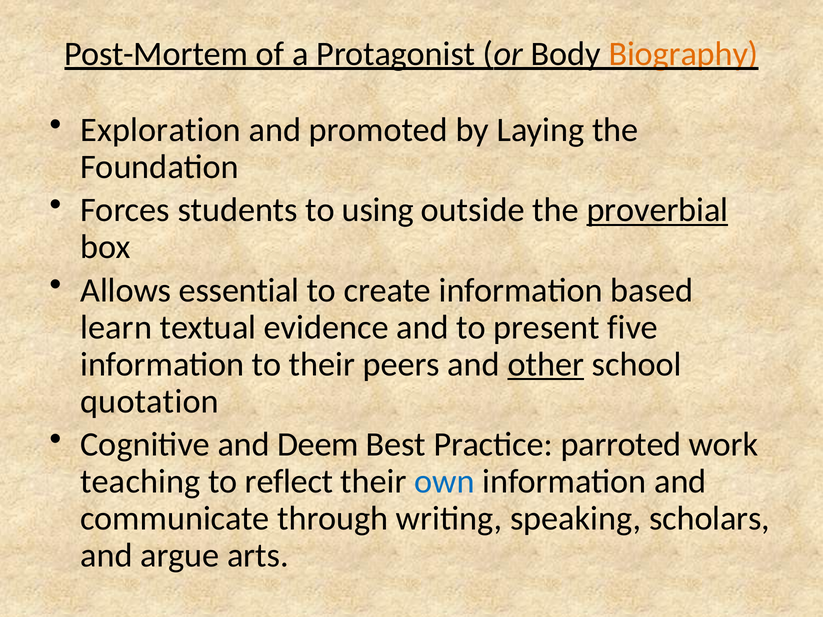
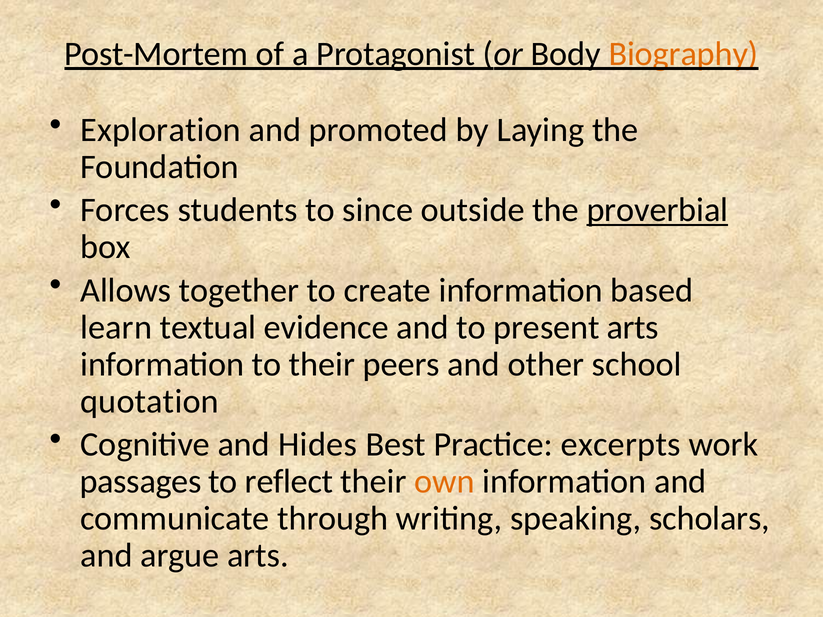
using: using -> since
essential: essential -> together
present five: five -> arts
other underline: present -> none
Deem: Deem -> Hides
parroted: parroted -> excerpts
teaching: teaching -> passages
own colour: blue -> orange
